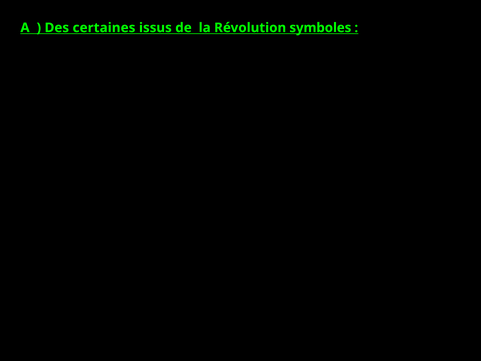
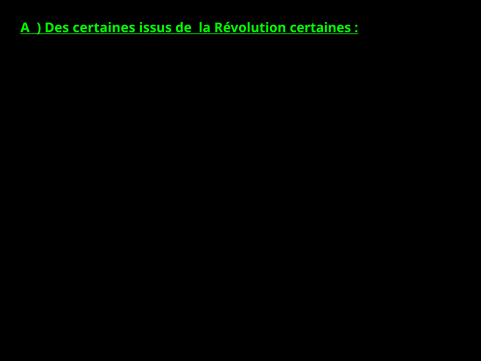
Révolution symboles: symboles -> certaines
